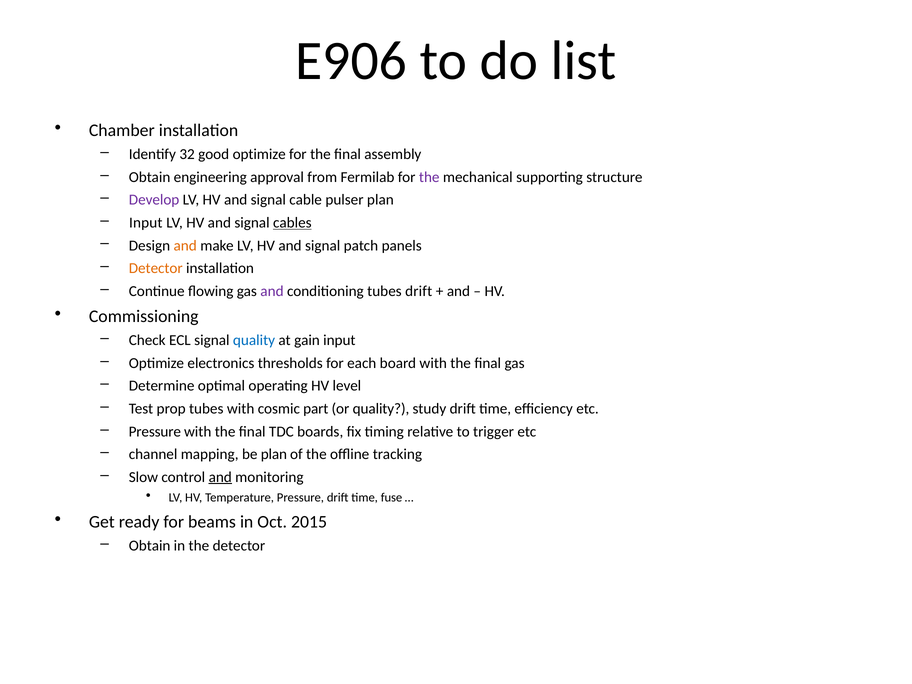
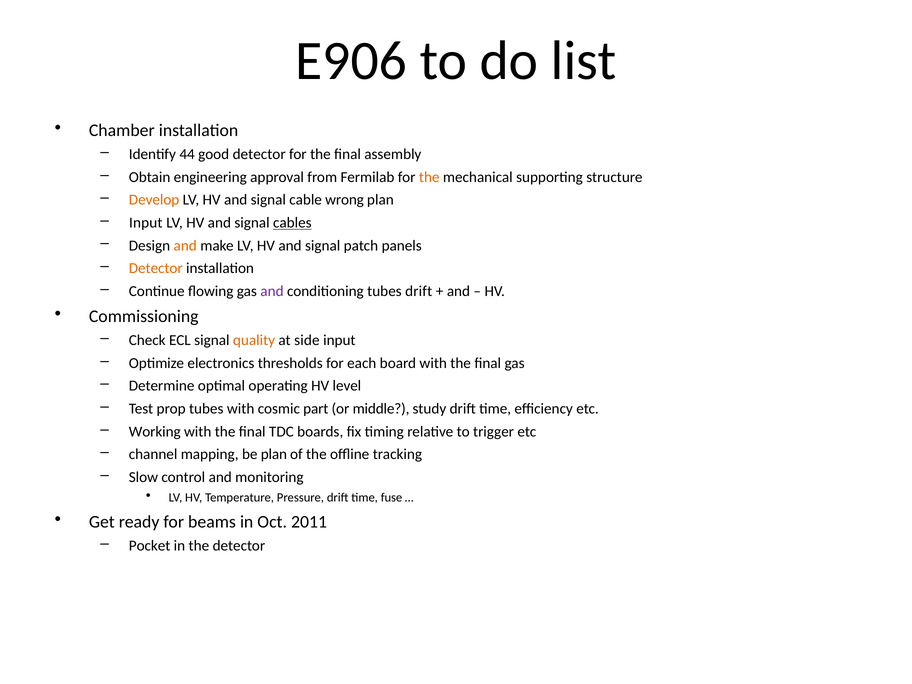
32: 32 -> 44
good optimize: optimize -> detector
the at (429, 177) colour: purple -> orange
Develop colour: purple -> orange
pulser: pulser -> wrong
quality at (254, 340) colour: blue -> orange
gain: gain -> side
or quality: quality -> middle
Pressure at (155, 432): Pressure -> Working
and at (220, 477) underline: present -> none
2015: 2015 -> 2011
Obtain at (150, 546): Obtain -> Pocket
